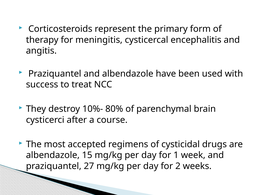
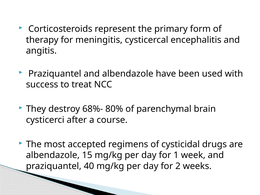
10%-: 10%- -> 68%-
27: 27 -> 40
